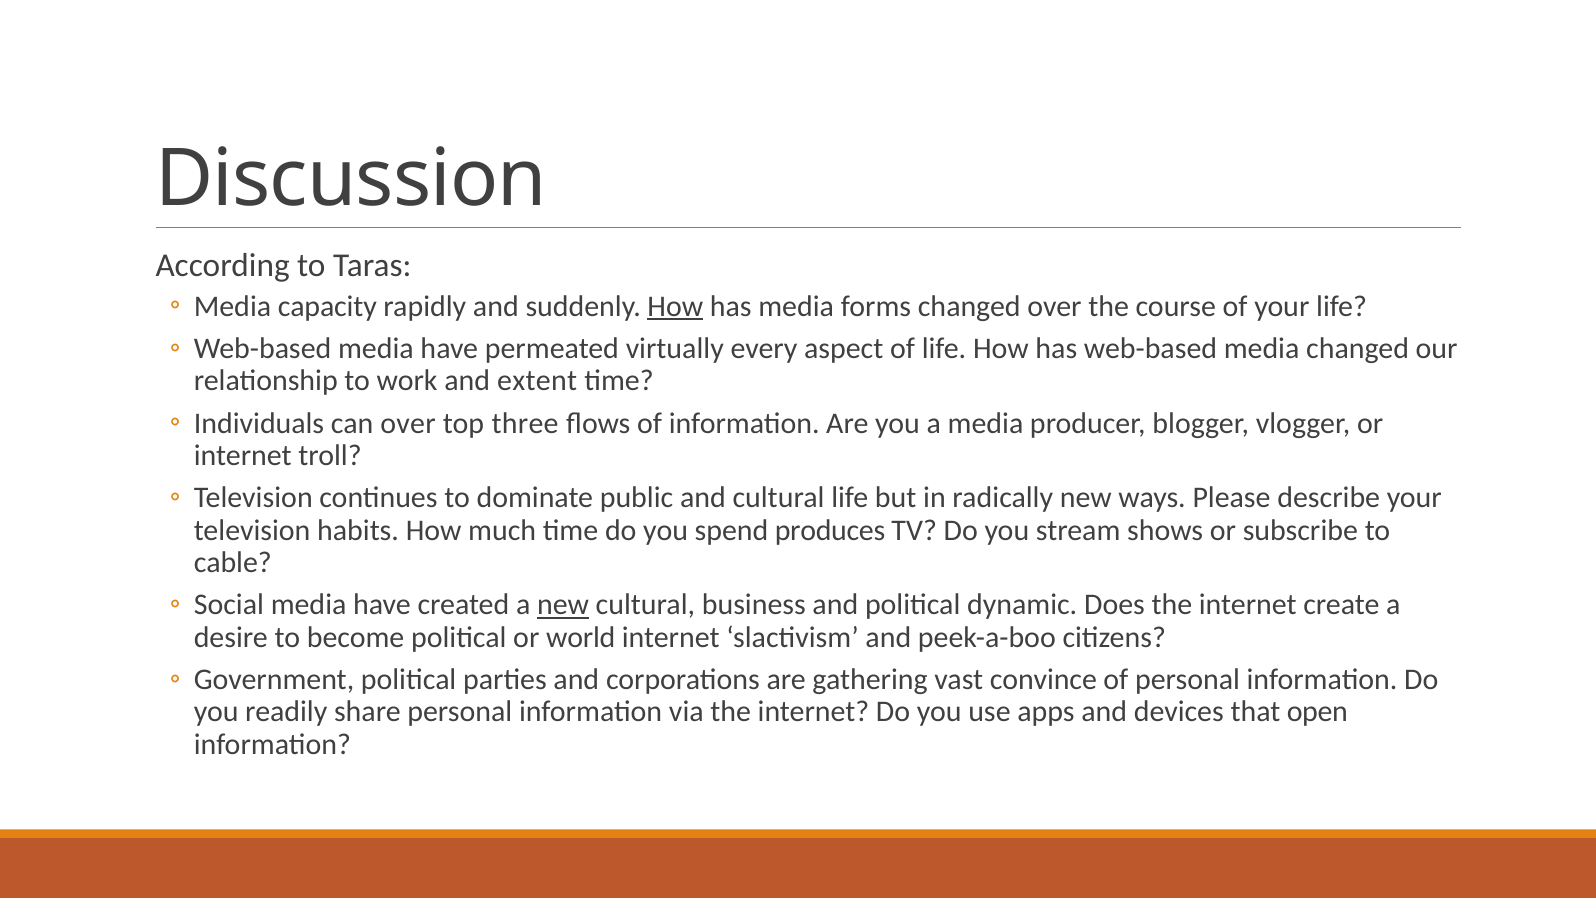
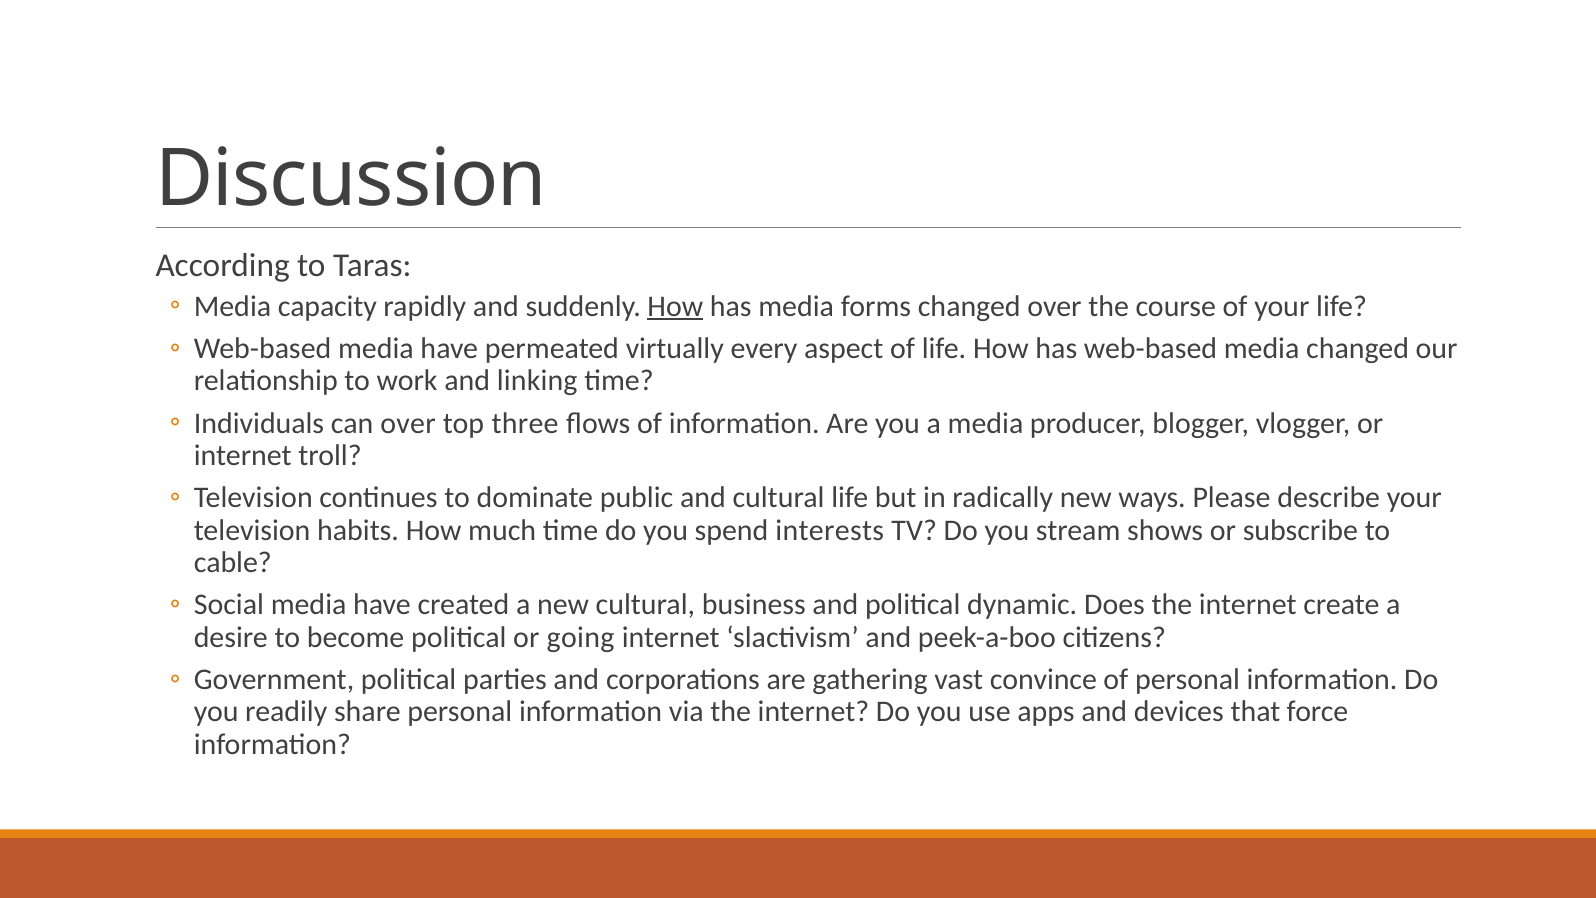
extent: extent -> linking
produces: produces -> interests
new at (563, 605) underline: present -> none
world: world -> going
open: open -> force
